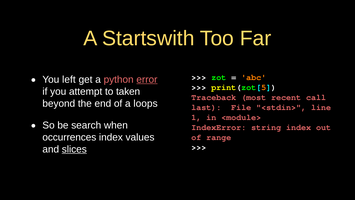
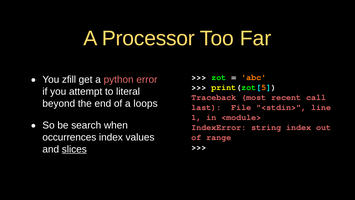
Startswith: Startswith -> Processor
left: left -> zfill
error underline: present -> none
taken: taken -> literal
